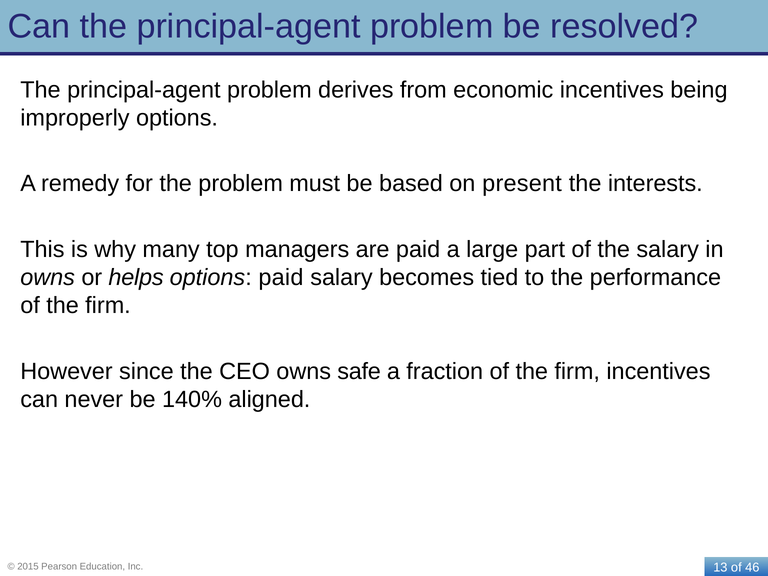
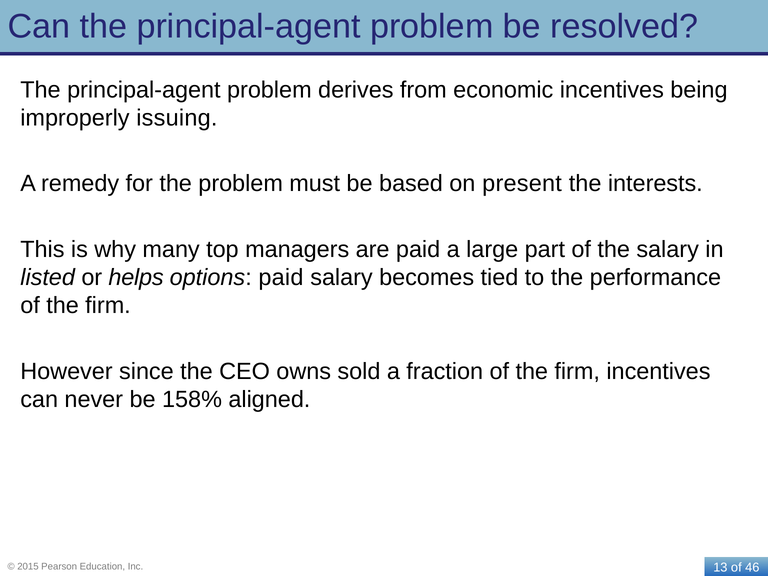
improperly options: options -> issuing
owns at (48, 278): owns -> listed
safe: safe -> sold
140%: 140% -> 158%
